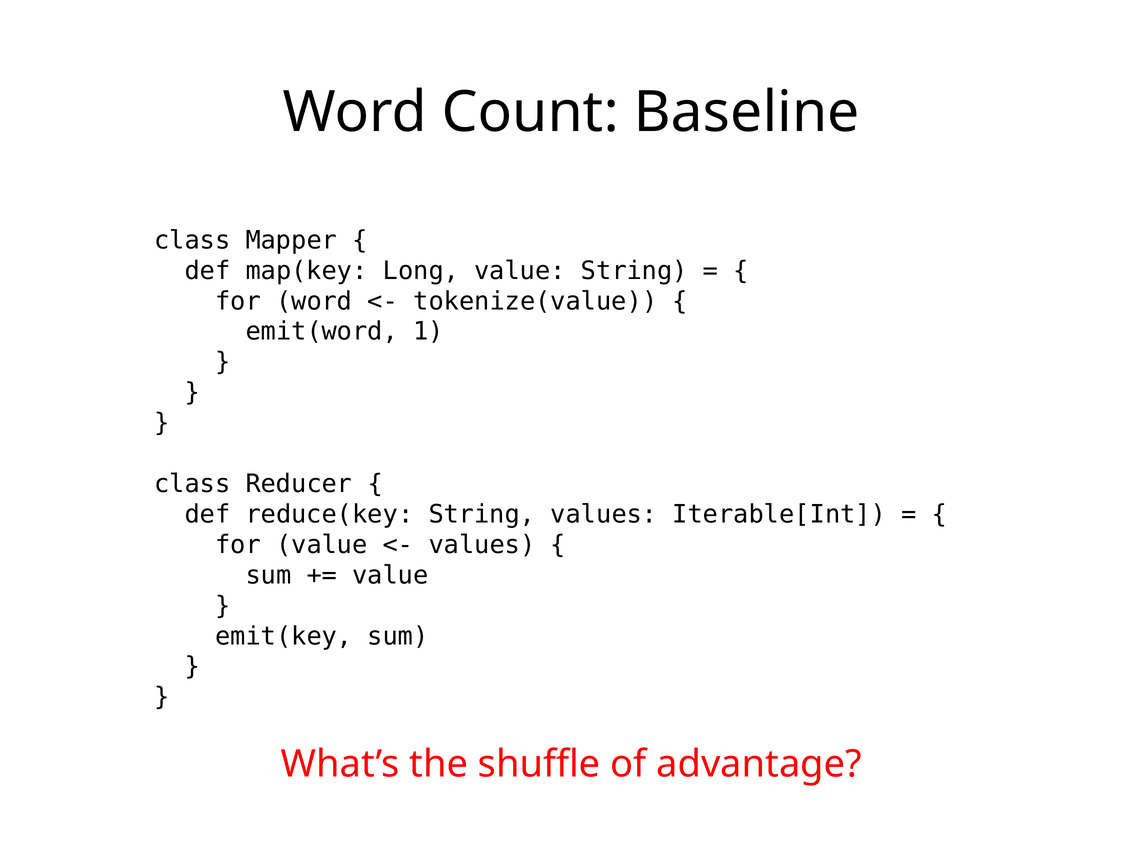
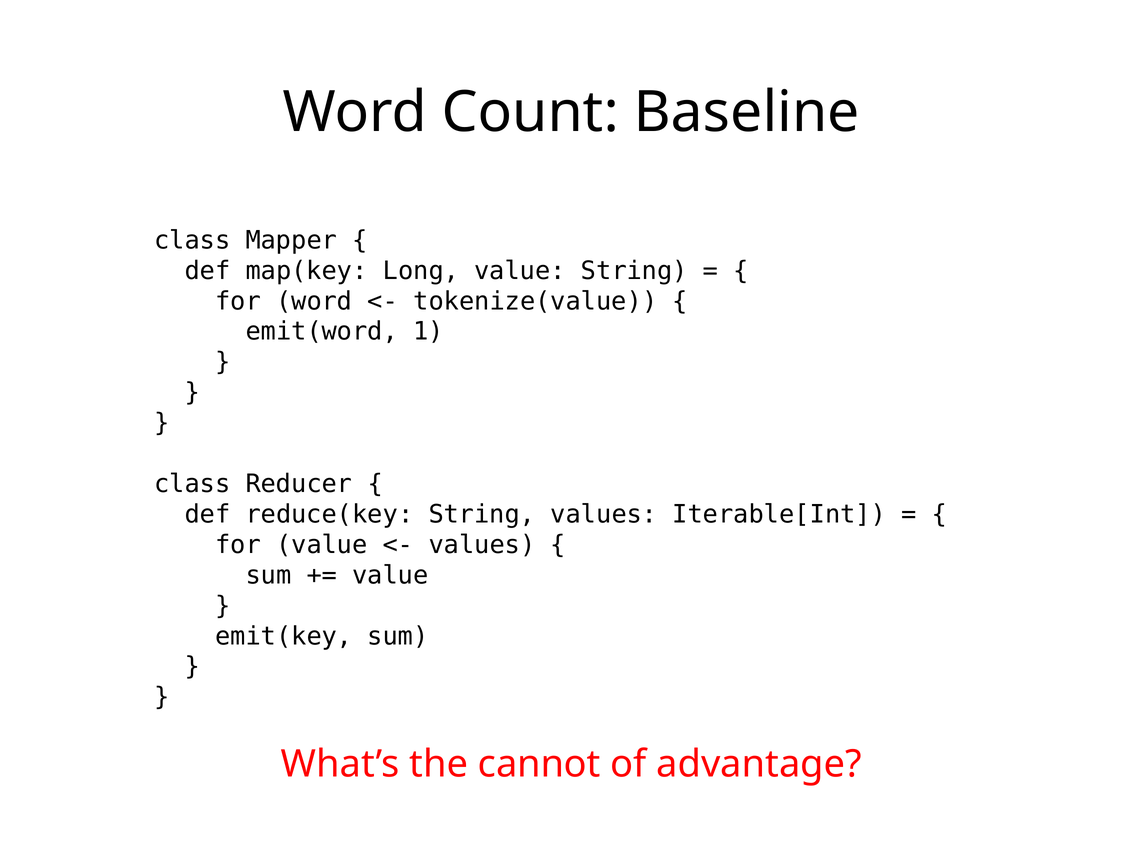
shuffle: shuffle -> cannot
